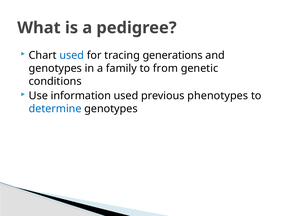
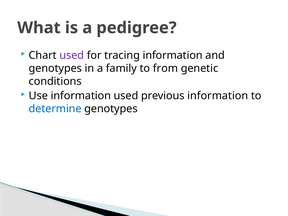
used at (72, 55) colour: blue -> purple
tracing generations: generations -> information
previous phenotypes: phenotypes -> information
